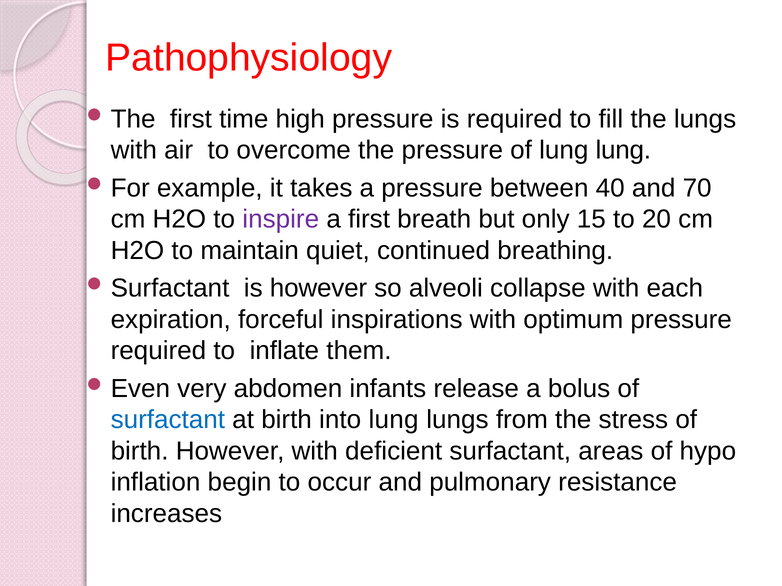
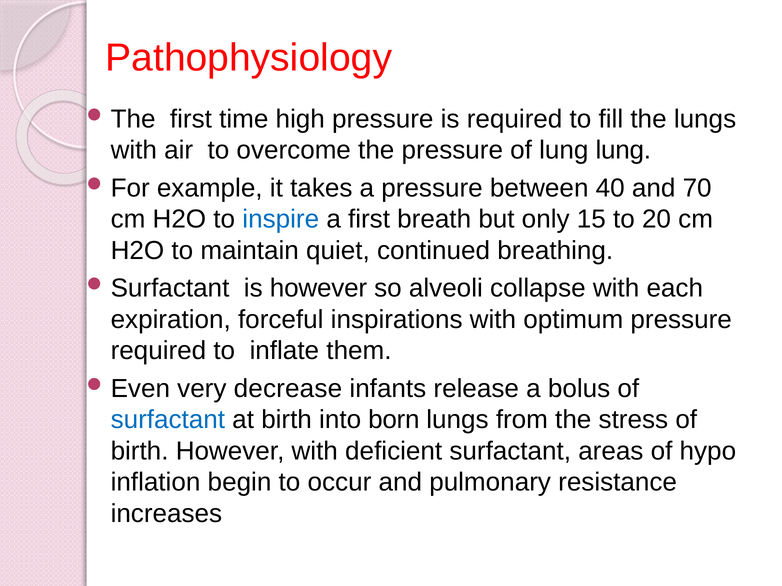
inspire colour: purple -> blue
abdomen: abdomen -> decrease
into lung: lung -> born
